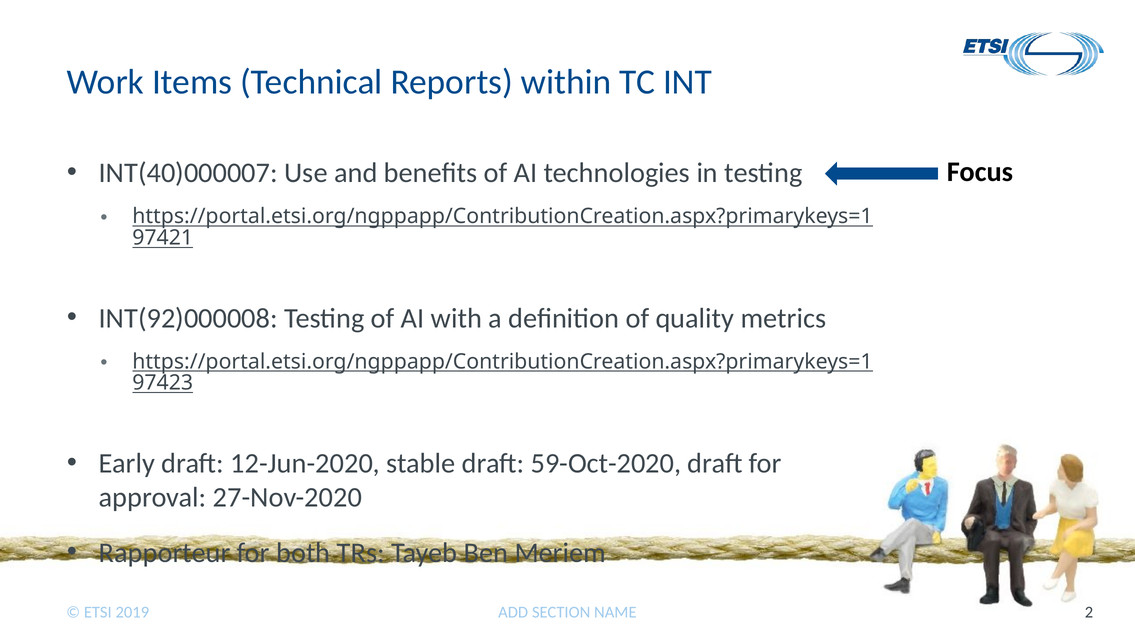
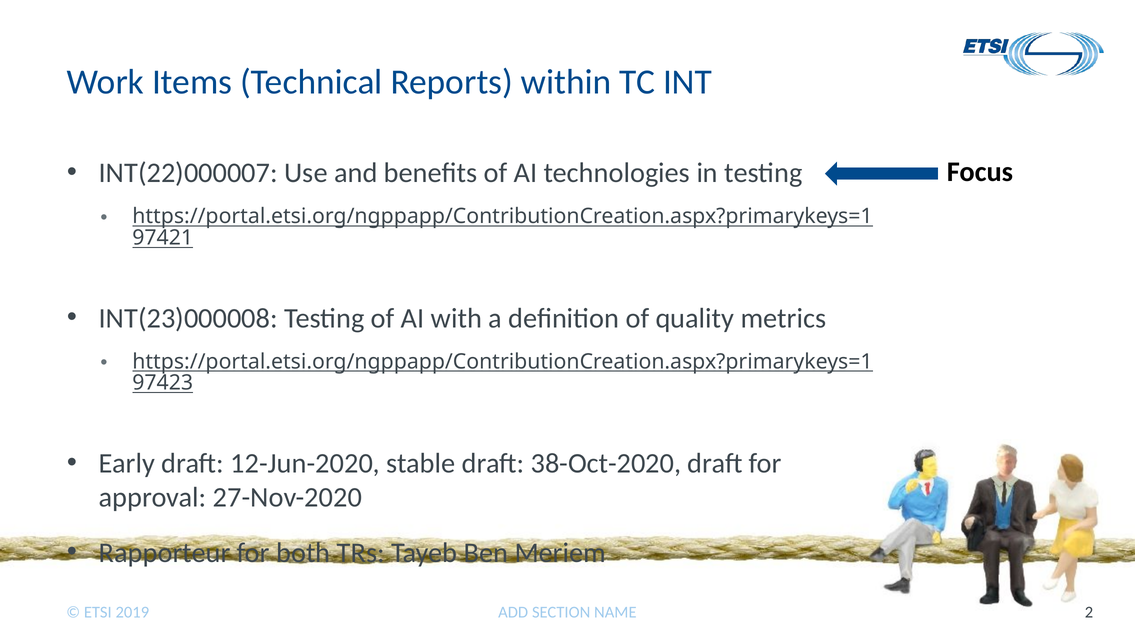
INT(40)000007: INT(40)000007 -> INT(22)000007
INT(92)000008: INT(92)000008 -> INT(23)000008
59-Oct-2020: 59-Oct-2020 -> 38-Oct-2020
